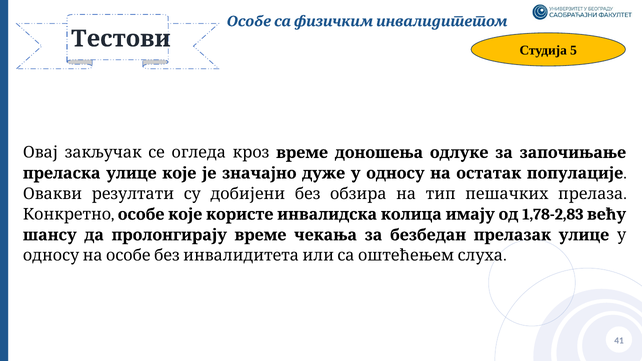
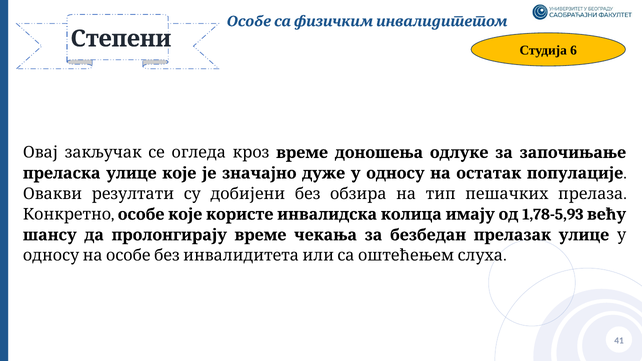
Тестови: Тестови -> Степени
5: 5 -> 6
1,78-2,83: 1,78-2,83 -> 1,78-5,93
